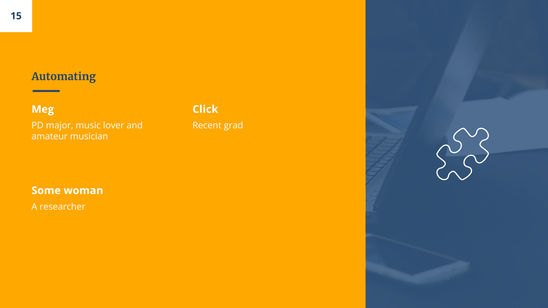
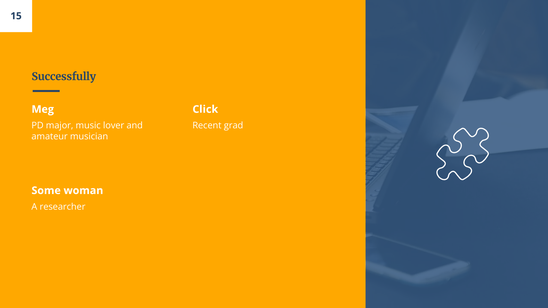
Automating: Automating -> Successfully
